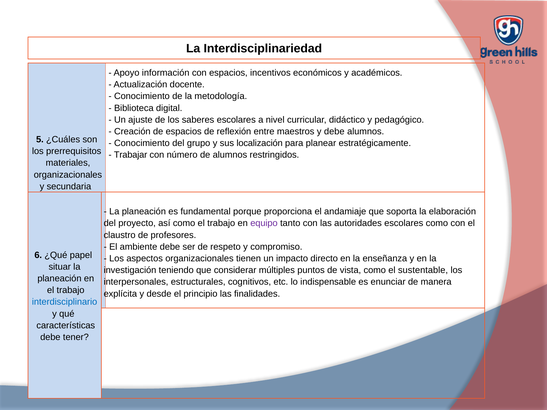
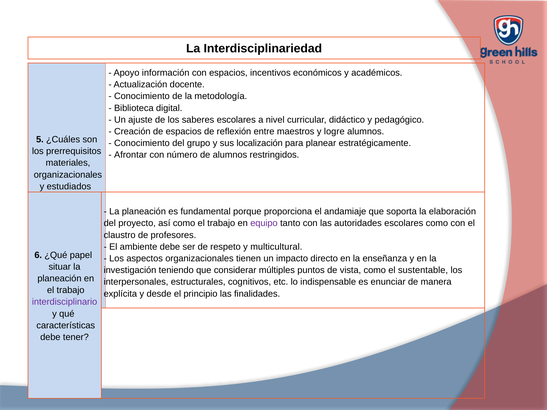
y debe: debe -> logre
Trabajar: Trabajar -> Afrontar
secundaria: secundaria -> estudiados
compromiso: compromiso -> multicultural
interdisciplinario at (65, 302) colour: blue -> purple
